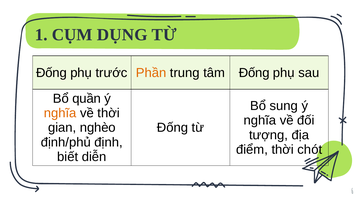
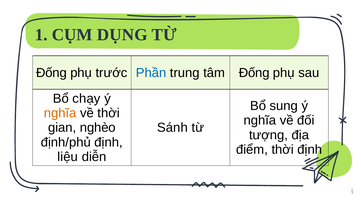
Phần colour: orange -> blue
quần: quần -> chạy
Đống at (173, 128): Đống -> Sánh
thời chót: chót -> định
biết: biết -> liệu
